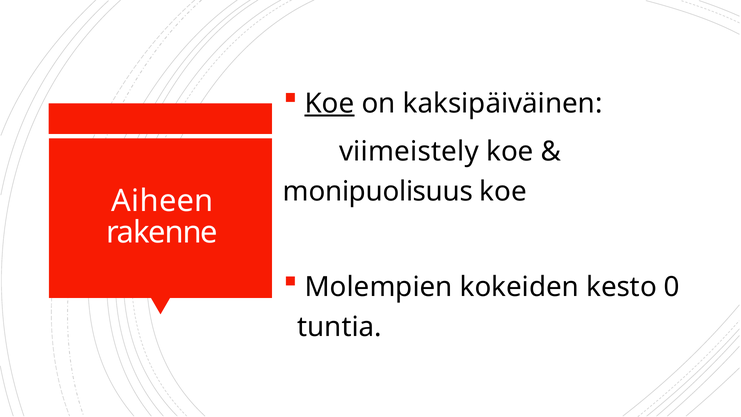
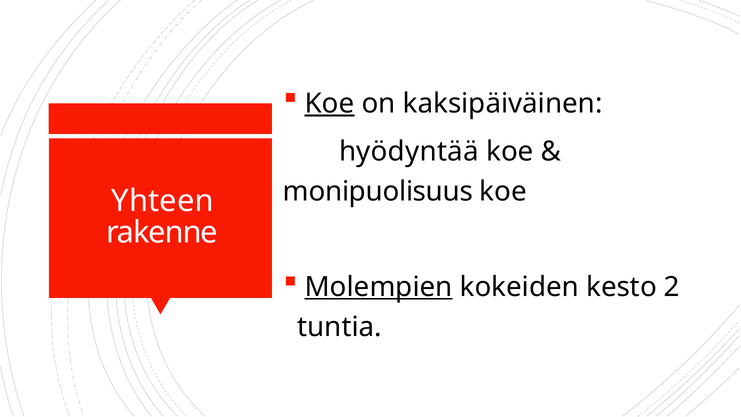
viimeistely: viimeistely -> hyödyntää
Aiheen: Aiheen -> Yhteen
Molempien underline: none -> present
0: 0 -> 2
